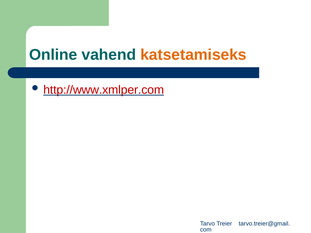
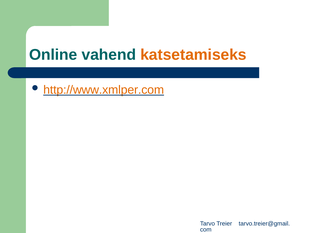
http://www.xmlper.com colour: red -> orange
